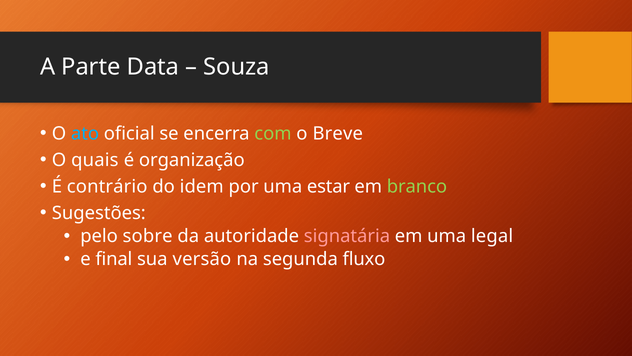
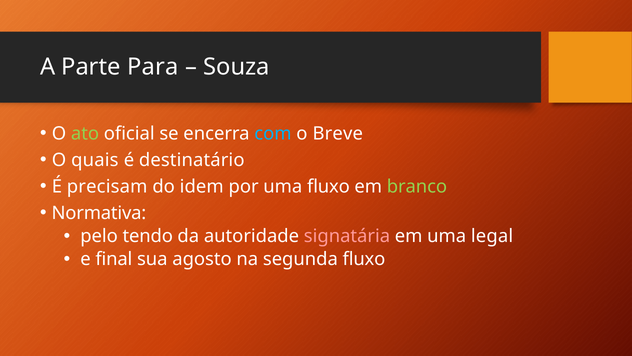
Data: Data -> Para
ato colour: light blue -> light green
com colour: light green -> light blue
organização: organização -> destinatário
contrário: contrário -> precisam
uma estar: estar -> fluxo
Sugestões: Sugestões -> Normativa
sobre: sobre -> tendo
versão: versão -> agosto
